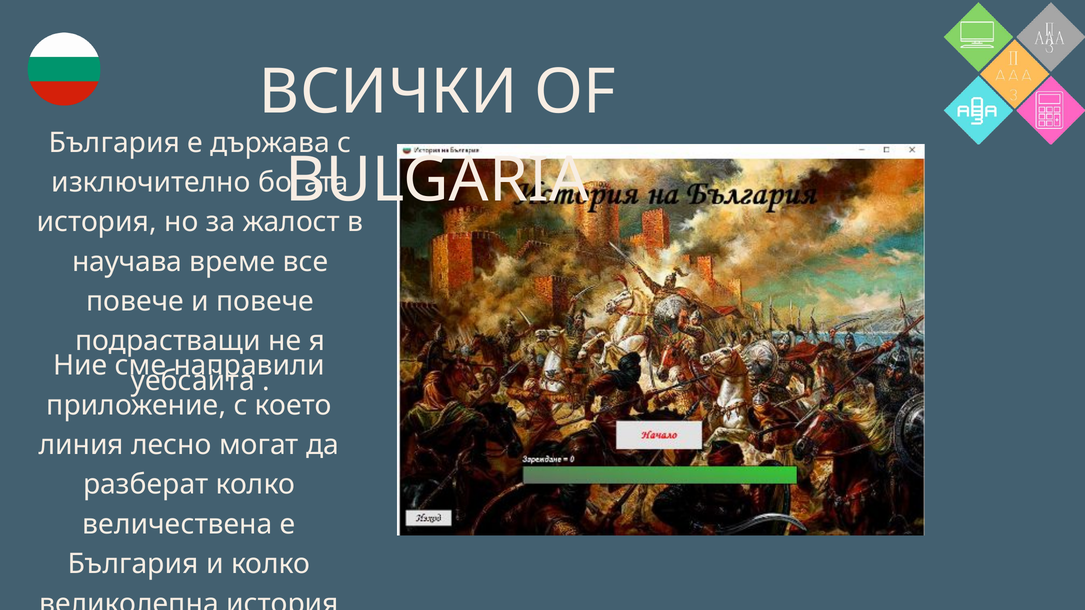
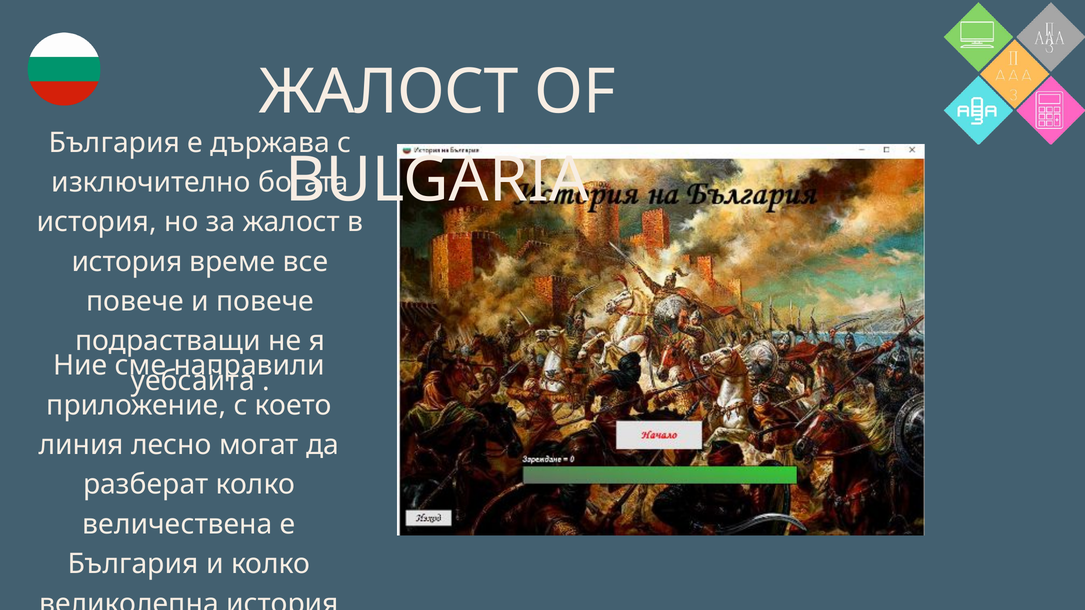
ВСИЧКИ at (388, 92): ВСИЧКИ -> ЖАЛОСТ
научава at (127, 262): научава -> история
